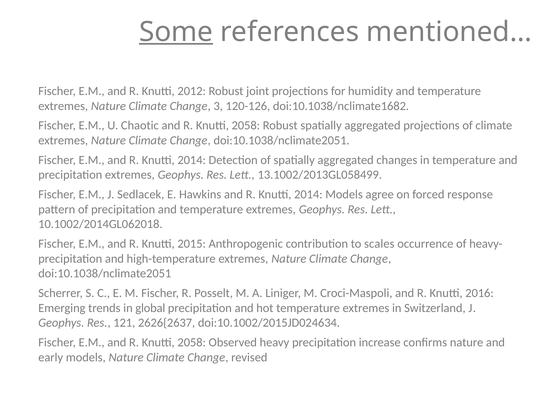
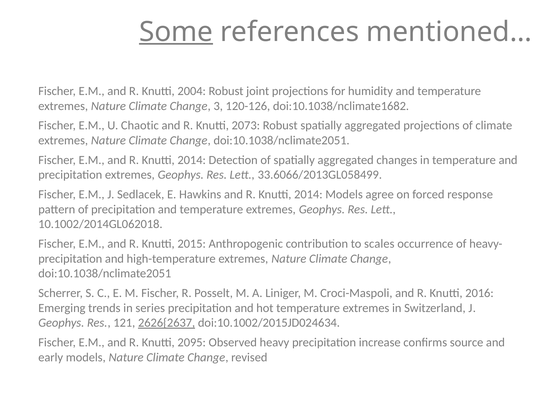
2012: 2012 -> 2004
2058 at (246, 126): 2058 -> 2073
13.1002/2013GL058499: 13.1002/2013GL058499 -> 33.6066/2013GL058499
global: global -> series
2626{2637 underline: none -> present
2058 at (192, 343): 2058 -> 2095
confirms nature: nature -> source
